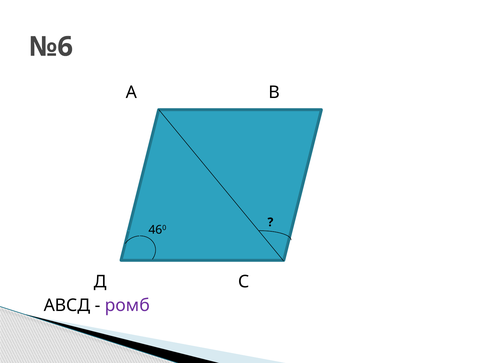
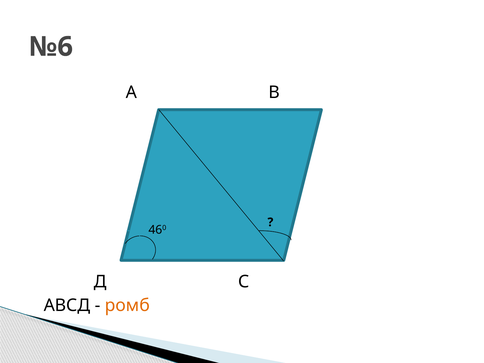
ромб colour: purple -> orange
